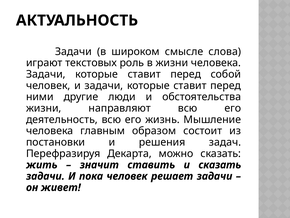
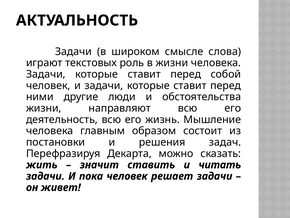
и сказать: сказать -> читать
